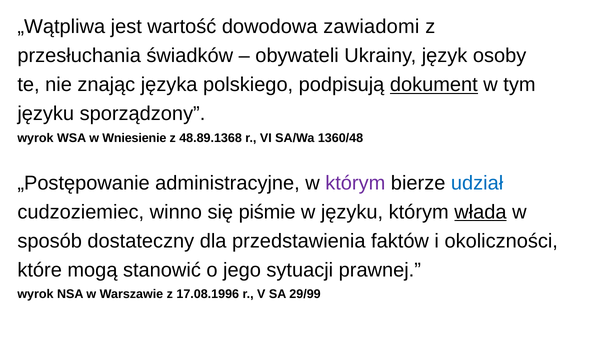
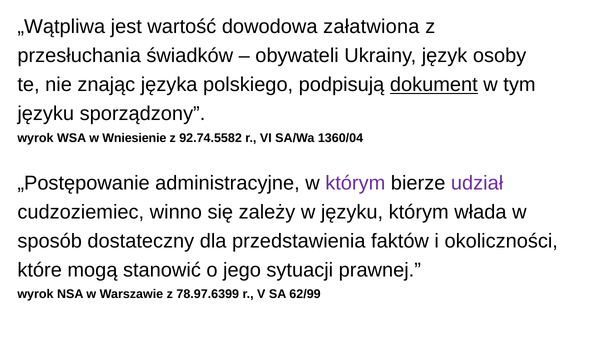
zawiadomi: zawiadomi -> załatwiona
48.89.1368: 48.89.1368 -> 92.74.5582
1360/48: 1360/48 -> 1360/04
udział colour: blue -> purple
piśmie: piśmie -> zależy
włada underline: present -> none
17.08.1996: 17.08.1996 -> 78.97.6399
29/99: 29/99 -> 62/99
